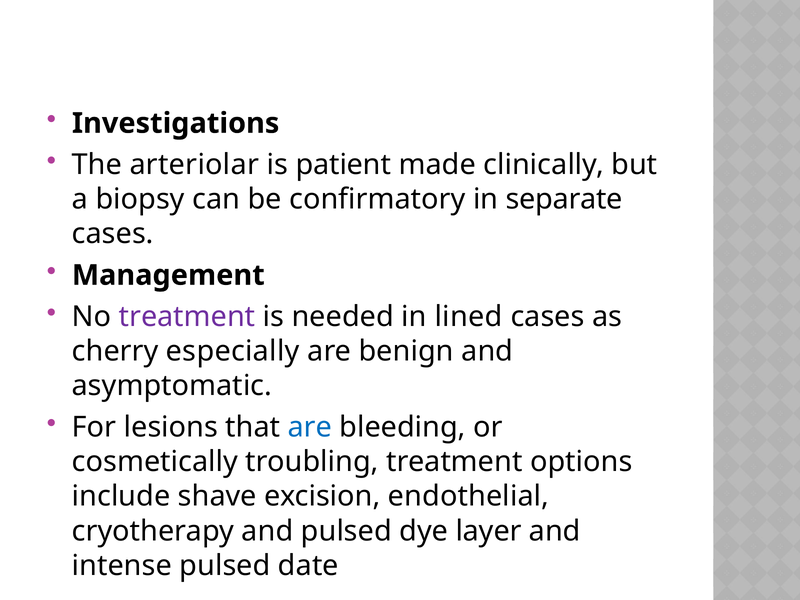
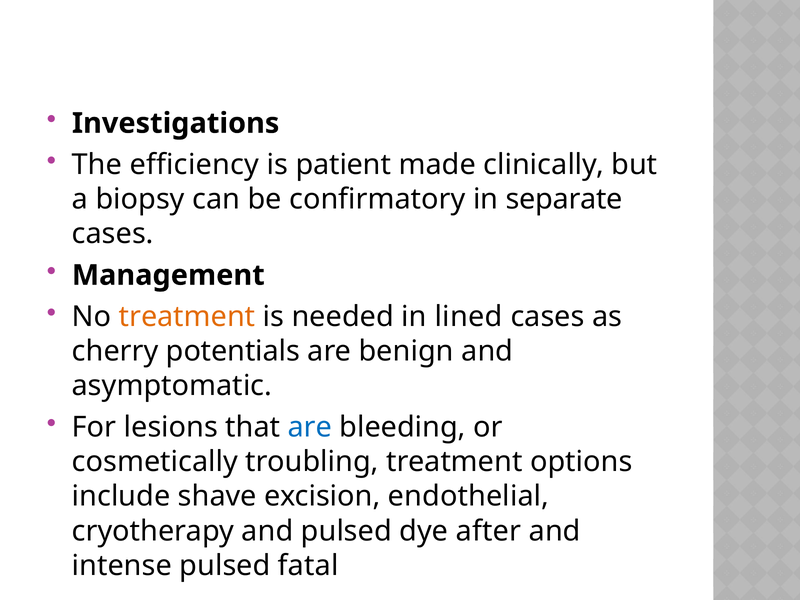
arteriolar: arteriolar -> efficiency
treatment at (187, 317) colour: purple -> orange
especially: especially -> potentials
layer: layer -> after
date: date -> fatal
